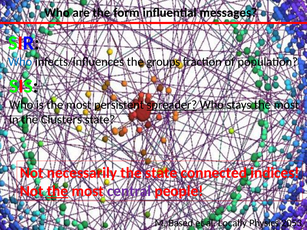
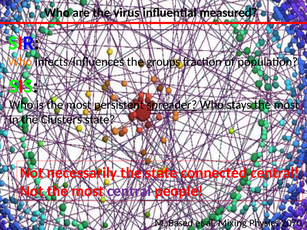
form: form -> virus
messages: messages -> measured
Who at (20, 62) colour: blue -> orange
connected indices: indices -> central
the at (58, 191) underline: present -> none
Locally: Locally -> Mixing
2053: 2053 -> 2070
